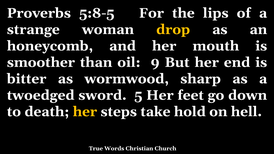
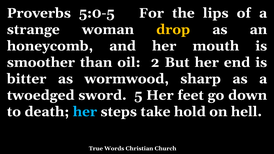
5:8-5: 5:8-5 -> 5:0-5
9: 9 -> 2
her at (85, 112) colour: yellow -> light blue
